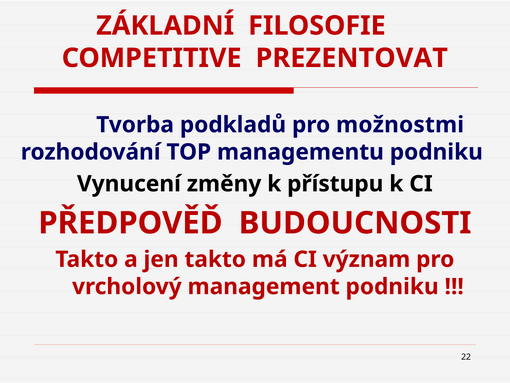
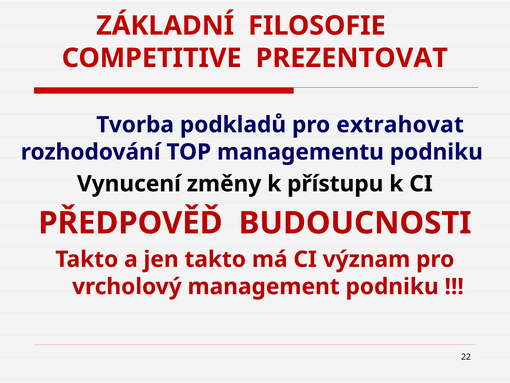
možnostmi: možnostmi -> extrahovat
